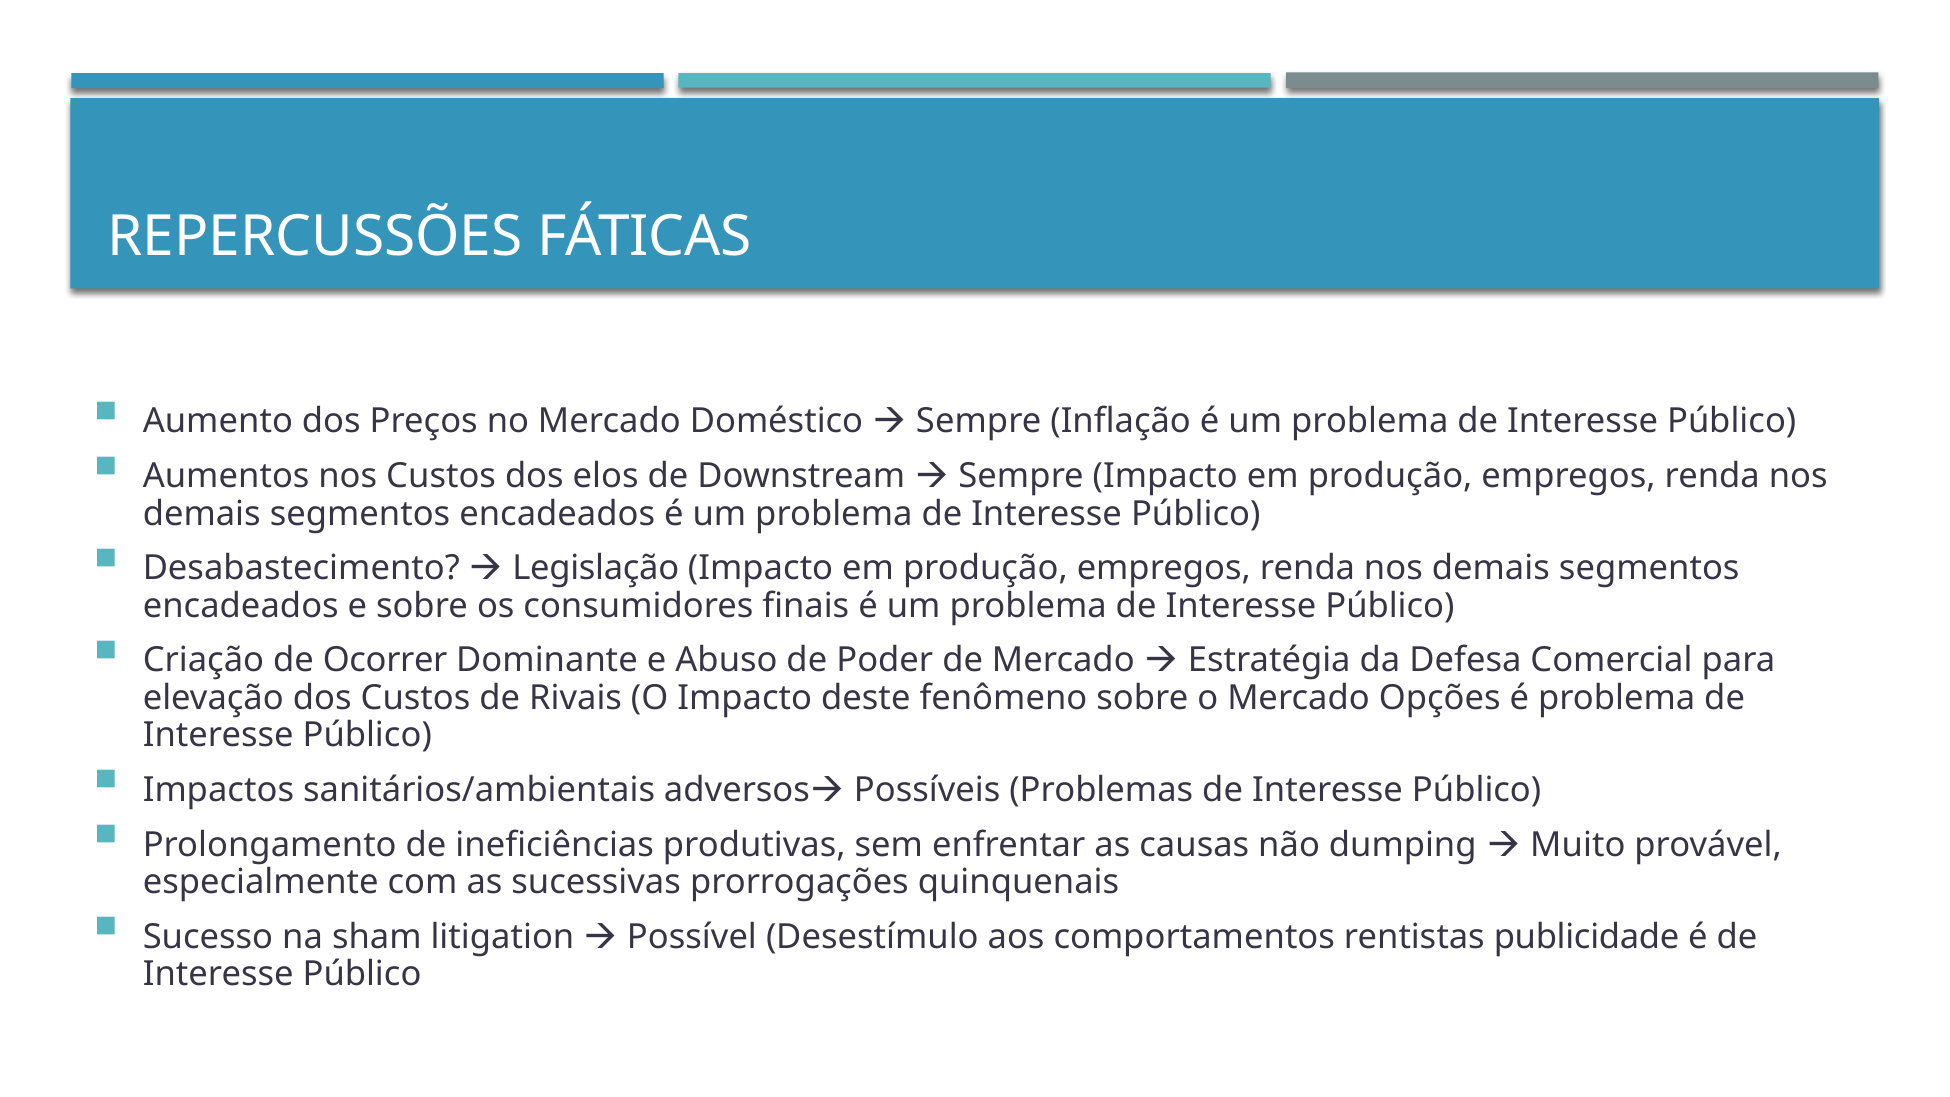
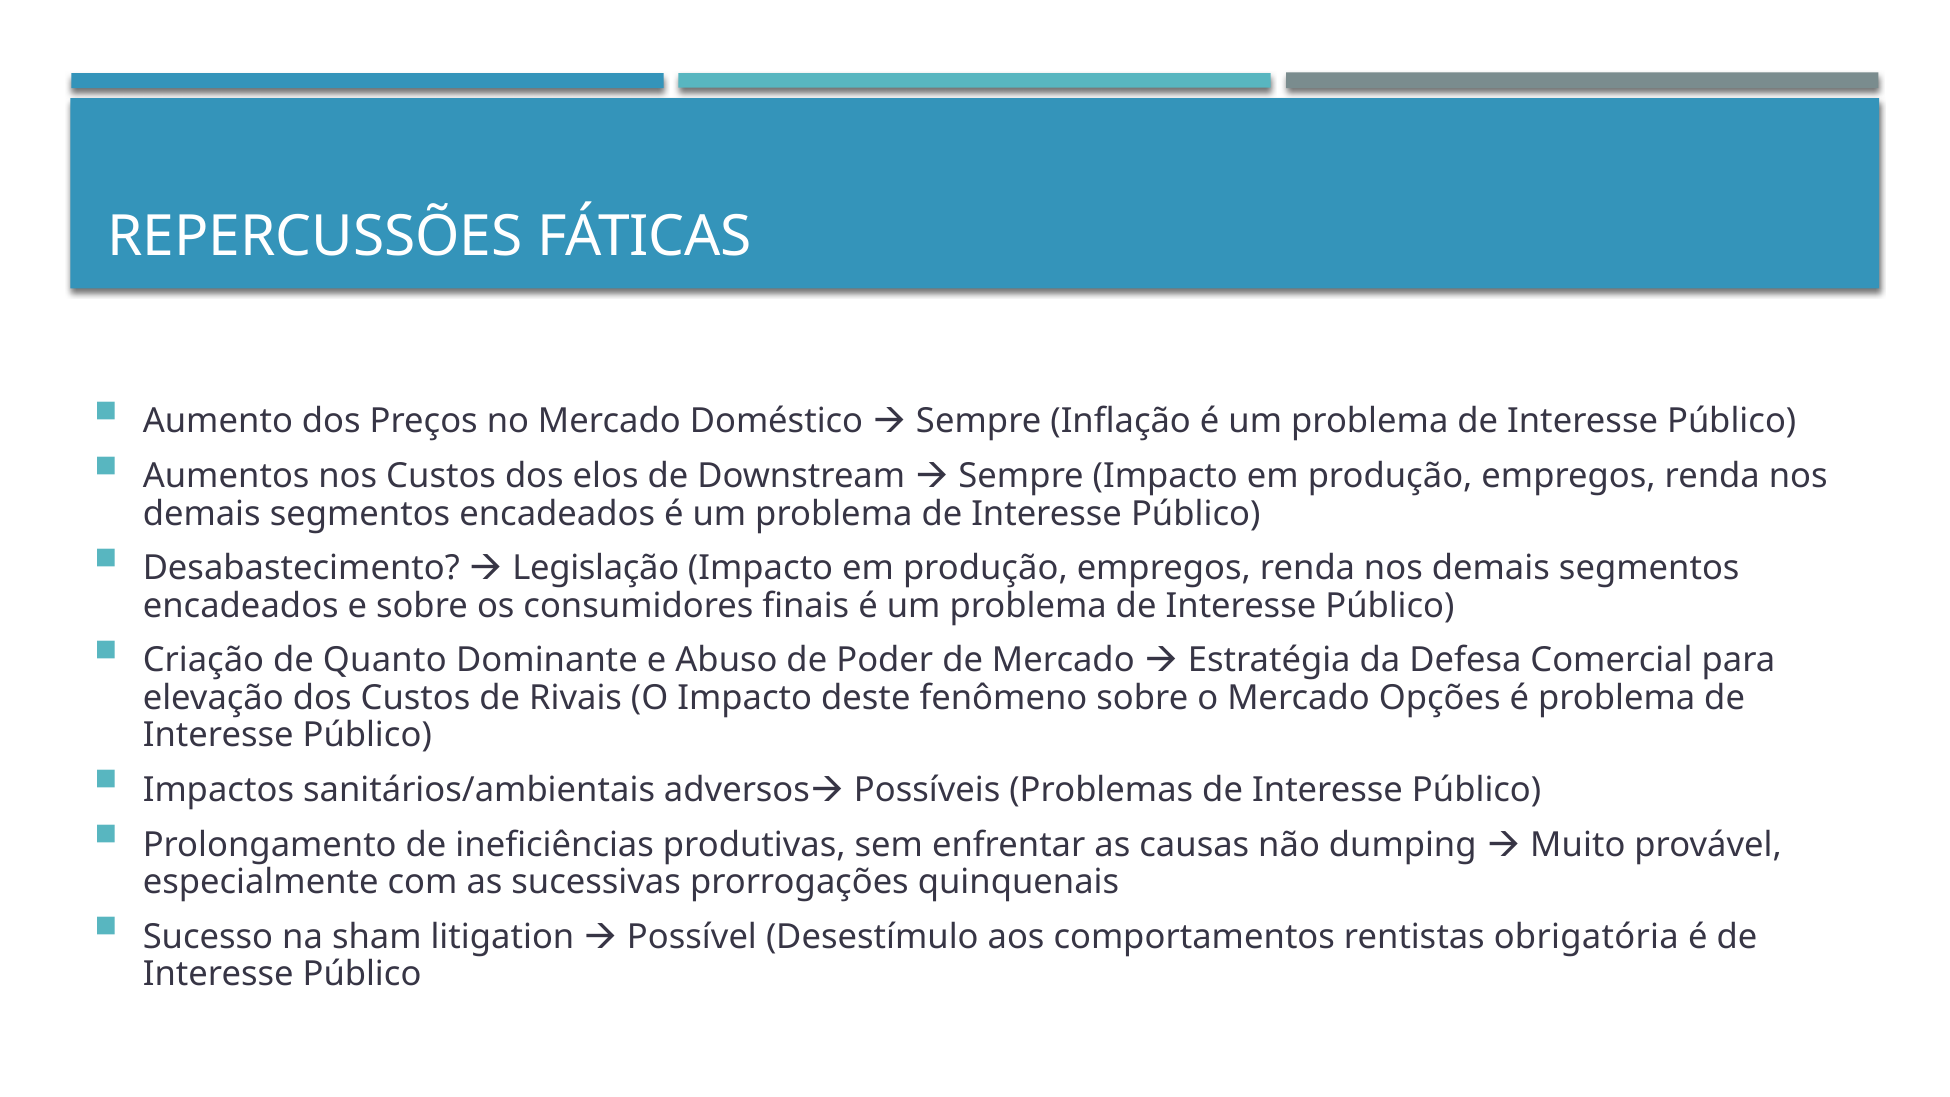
Ocorrer: Ocorrer -> Quanto
publicidade: publicidade -> obrigatória
